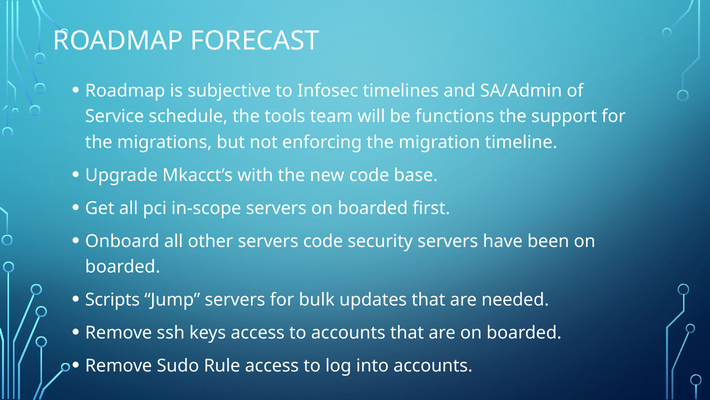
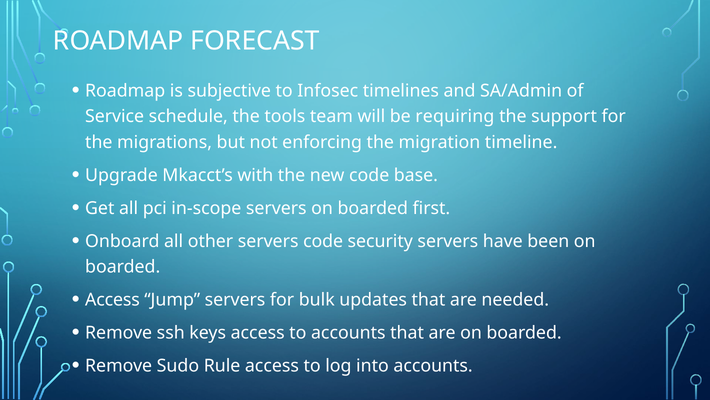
functions: functions -> requiring
Scripts at (112, 299): Scripts -> Access
